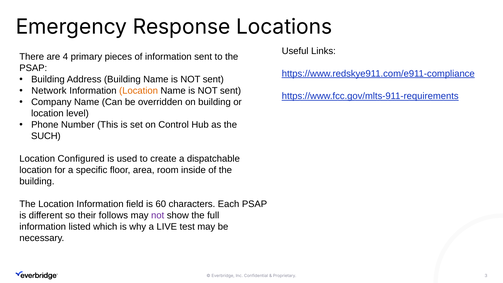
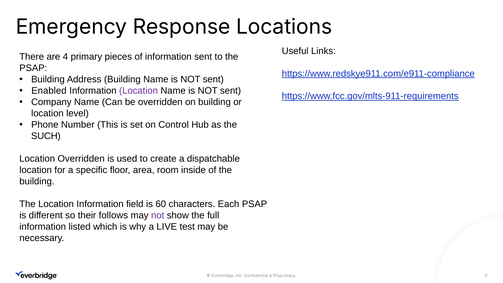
Network: Network -> Enabled
Location at (139, 91) colour: orange -> purple
Location Configured: Configured -> Overridden
